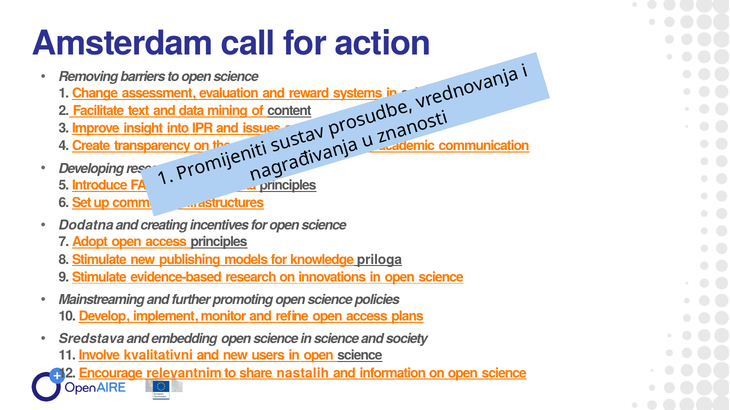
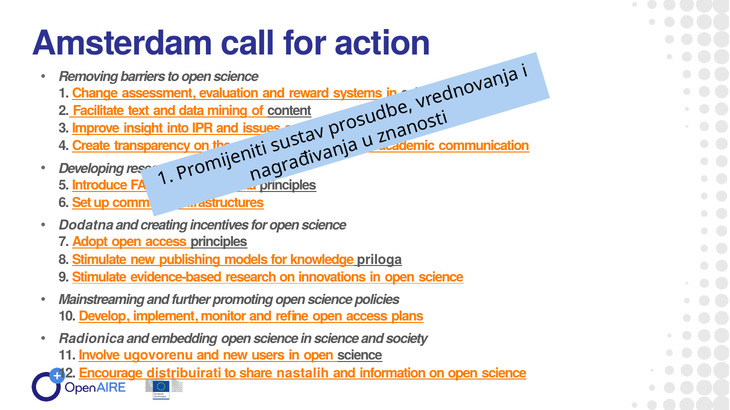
Sredstava: Sredstava -> Radionica
kvalitativni: kvalitativni -> ugovorenu
relevantnim: relevantnim -> distribuirati
